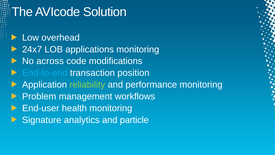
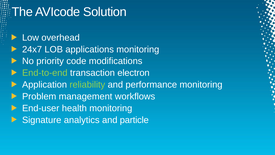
across: across -> priority
End-to-end colour: light blue -> light green
position: position -> electron
